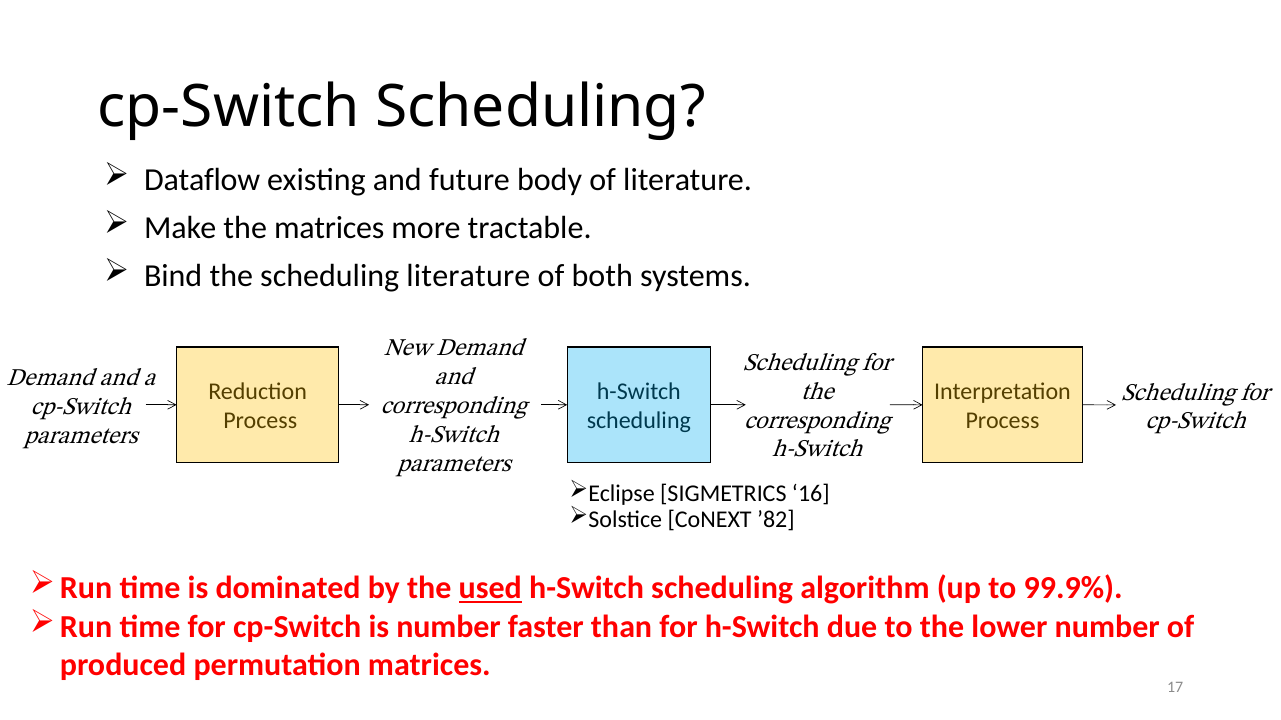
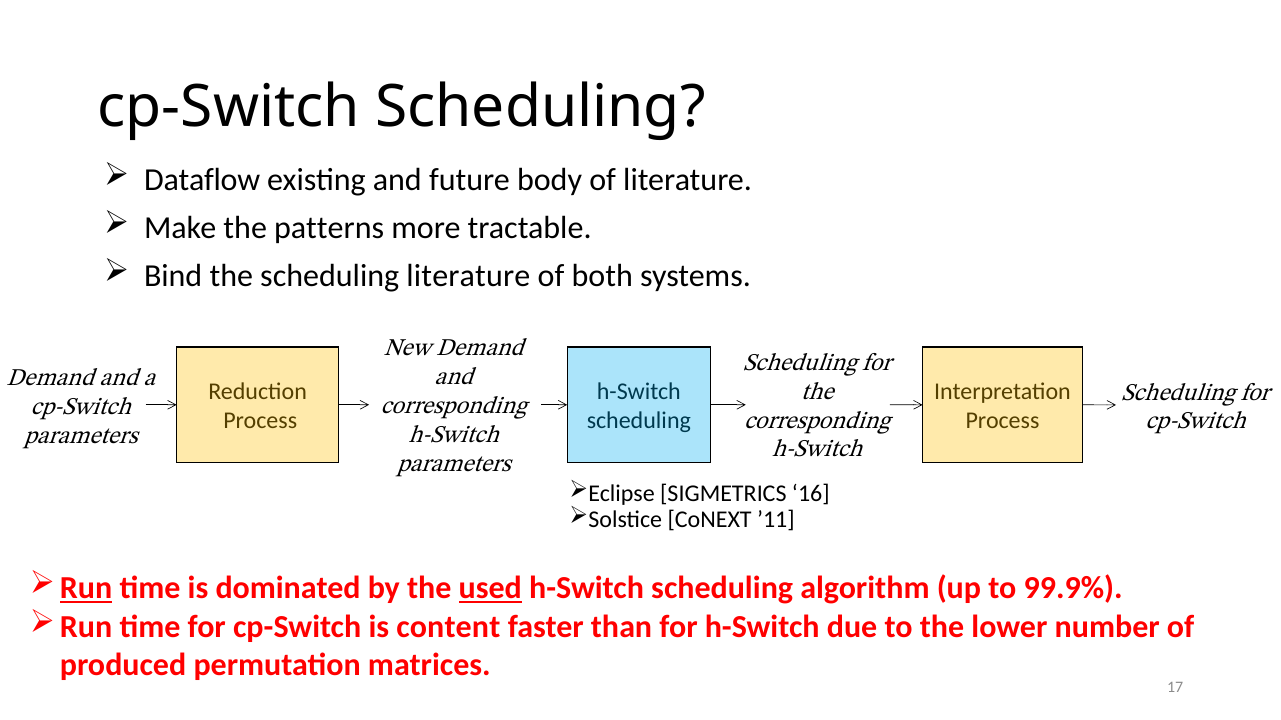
the matrices: matrices -> patterns
’82: ’82 -> ’11
Run at (86, 589) underline: none -> present
is number: number -> content
